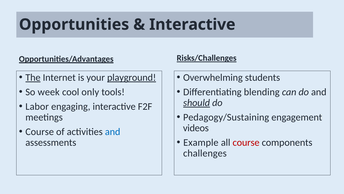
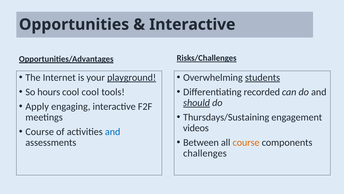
students underline: none -> present
The underline: present -> none
blending: blending -> recorded
week: week -> hours
cool only: only -> cool
Labor: Labor -> Apply
Pedagogy/Sustaining: Pedagogy/Sustaining -> Thursdays/Sustaining
Example: Example -> Between
course at (246, 142) colour: red -> orange
